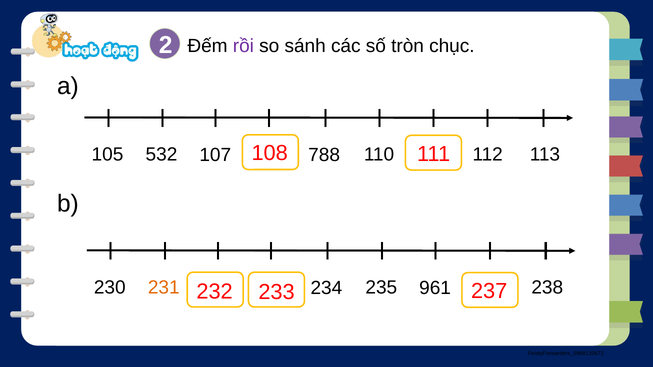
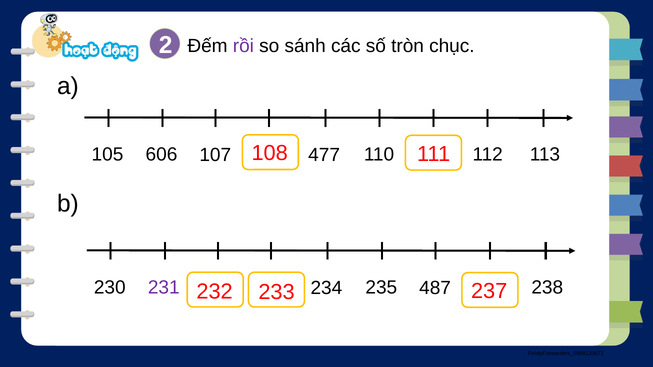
532: 532 -> 606
788: 788 -> 477
231 colour: orange -> purple
961: 961 -> 487
